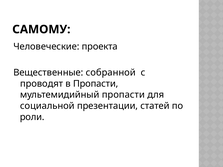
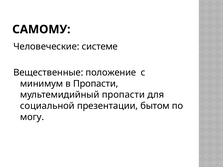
проекта: проекта -> системе
собранной: собранной -> положение
проводят: проводят -> минимум
статей: статей -> бытом
роли: роли -> могу
